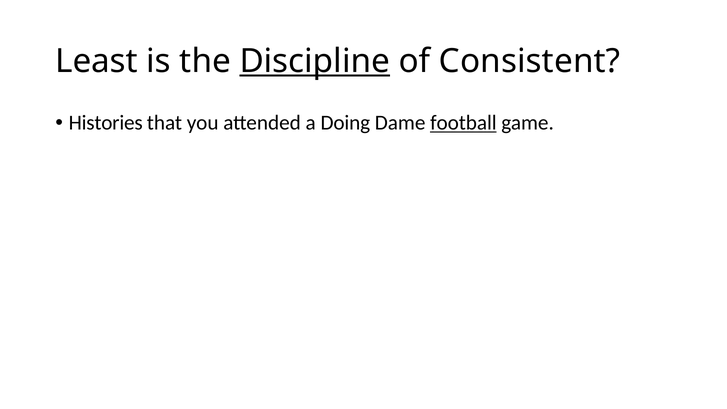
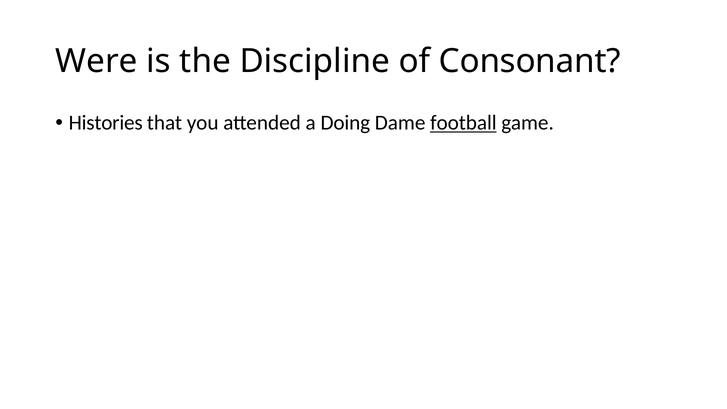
Least: Least -> Were
Discipline underline: present -> none
Consistent: Consistent -> Consonant
